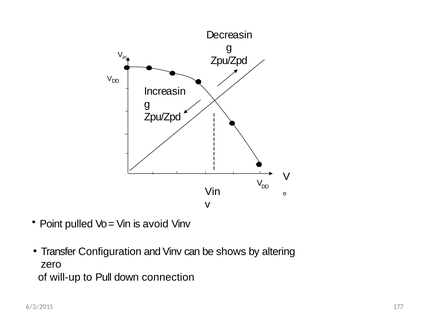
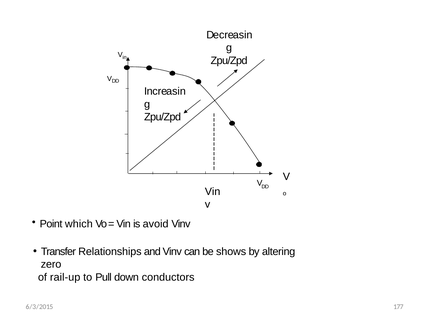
pulled: pulled -> which
Configuration: Configuration -> Relationships
will-up: will-up -> rail-up
connection: connection -> conductors
